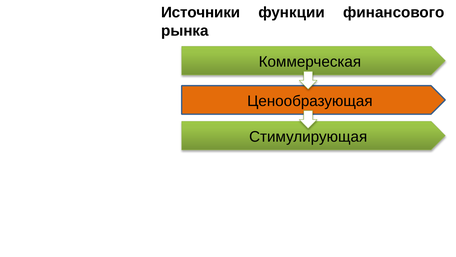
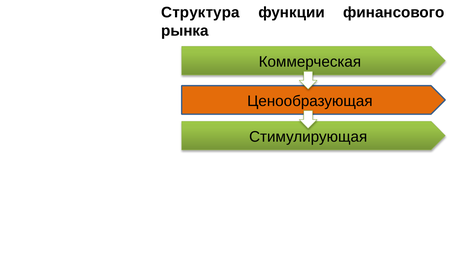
Источники: Источники -> Структура
